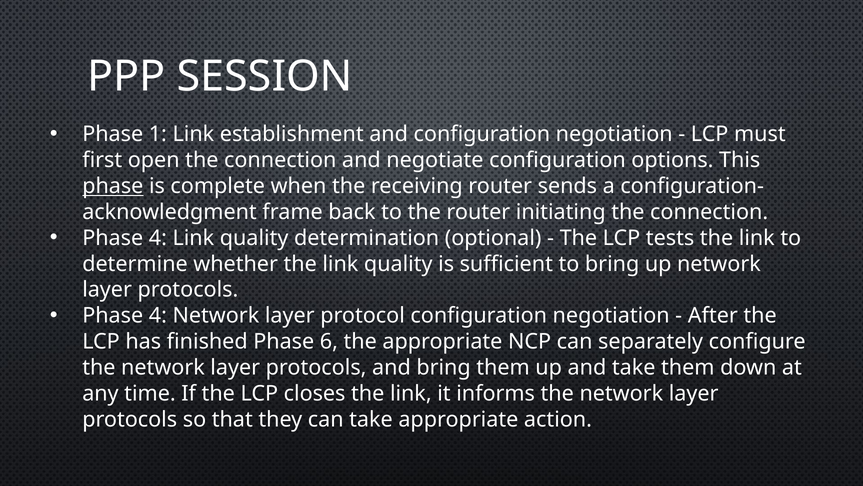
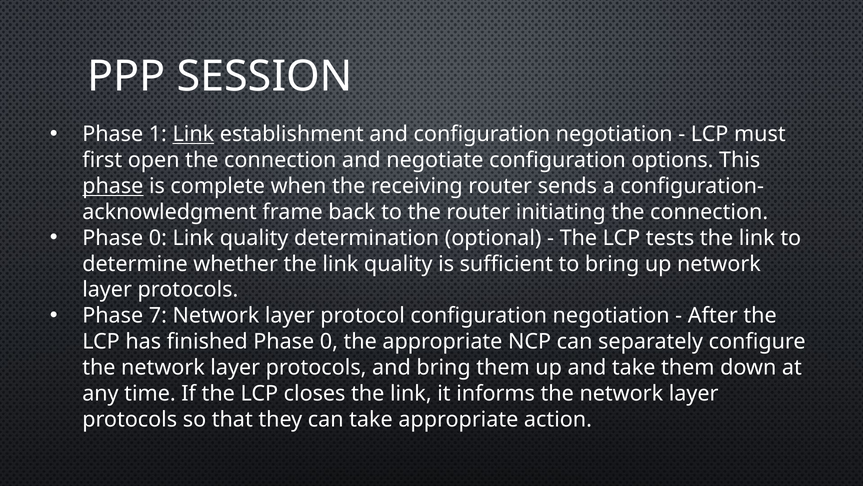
Link at (193, 134) underline: none -> present
4 at (158, 238): 4 -> 0
4 at (158, 315): 4 -> 7
finished Phase 6: 6 -> 0
